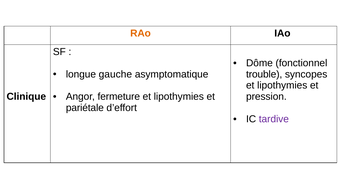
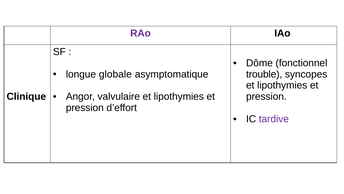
RAo colour: orange -> purple
gauche: gauche -> globale
fermeture: fermeture -> valvulaire
pariétale at (85, 108): pariétale -> pression
